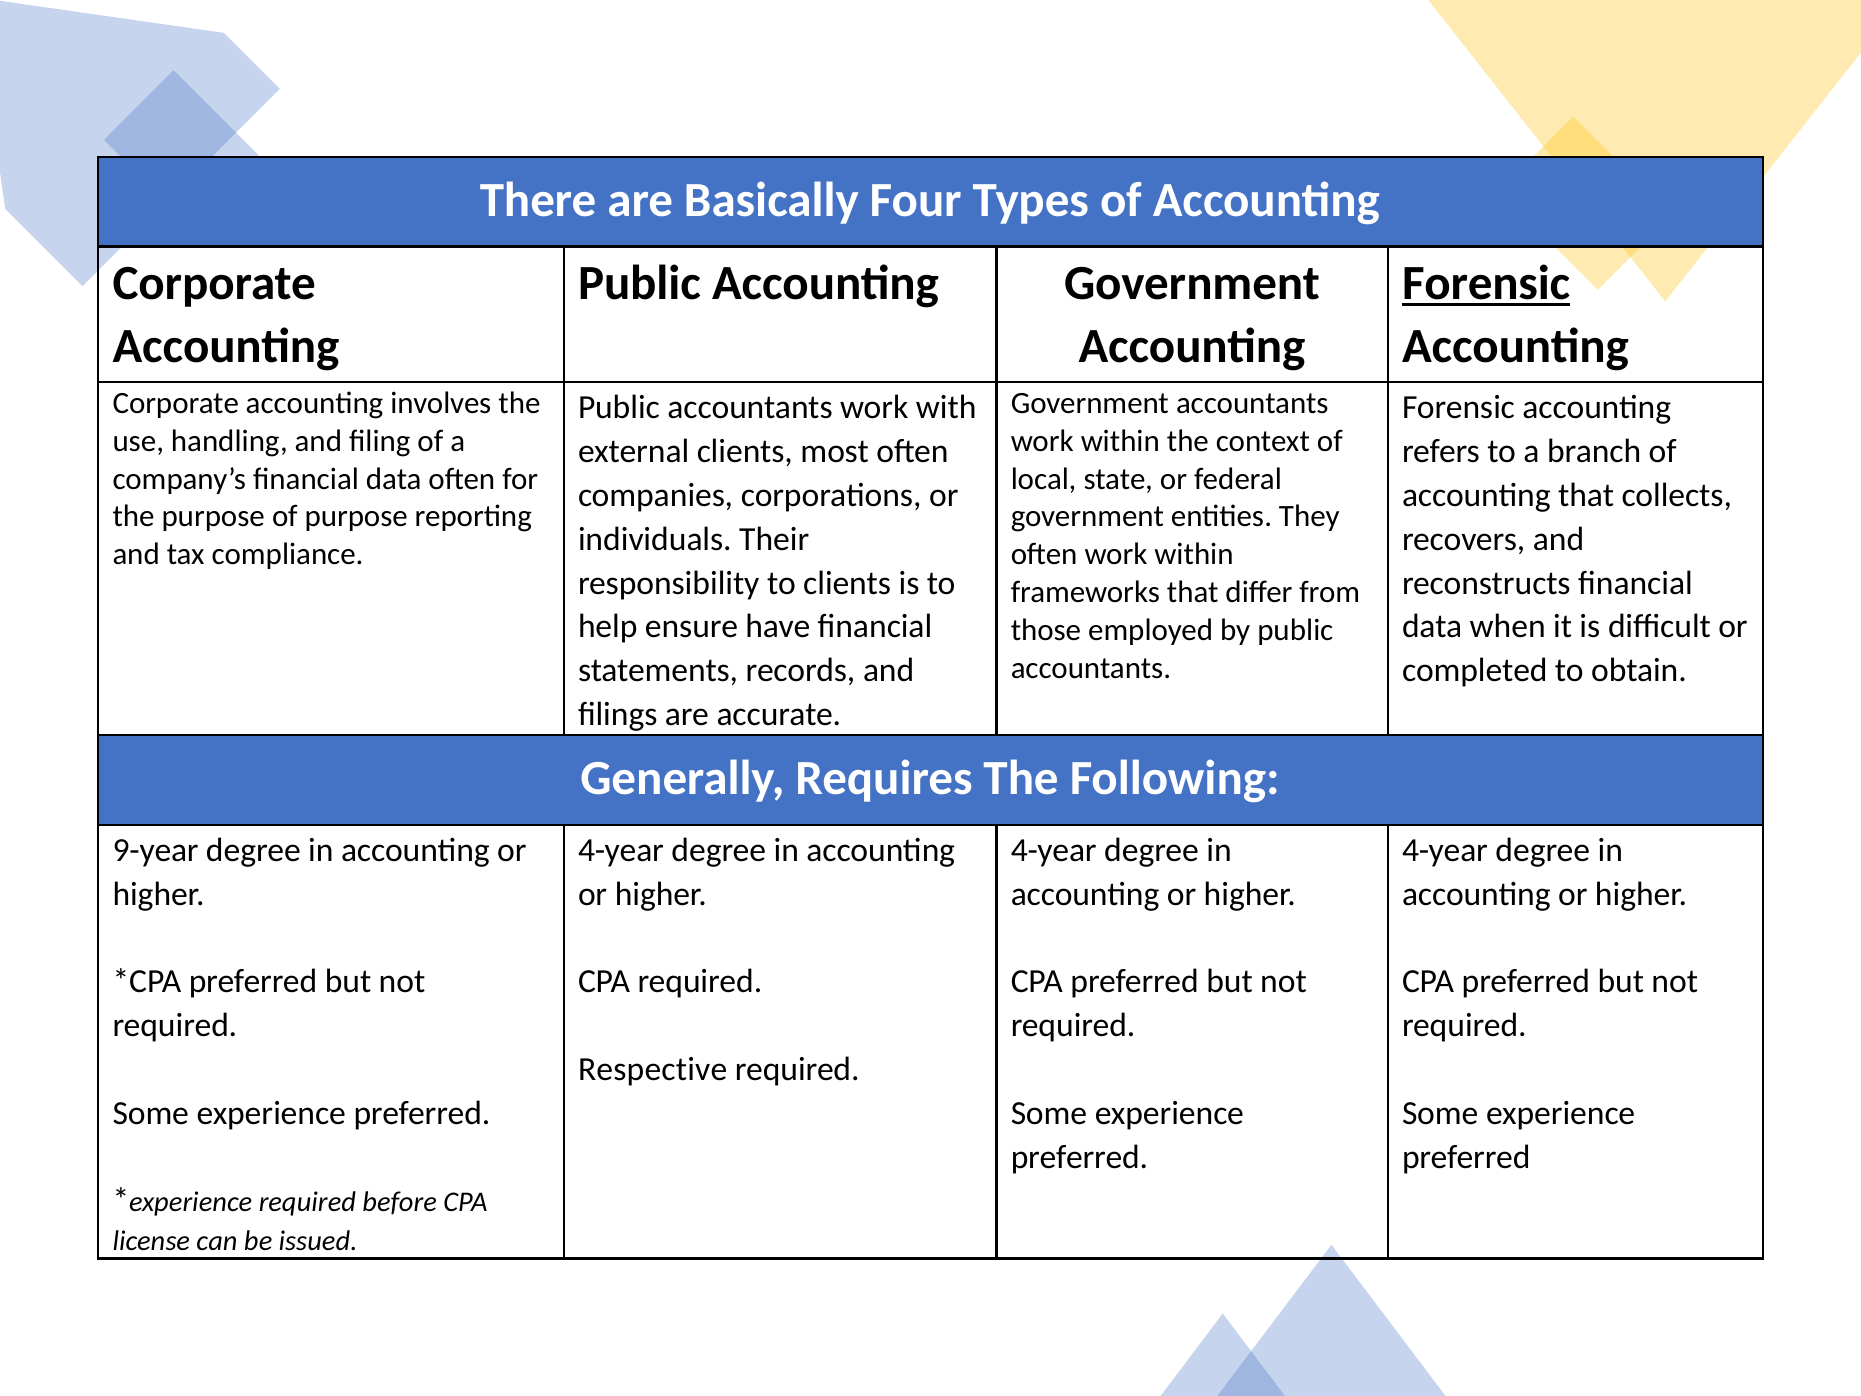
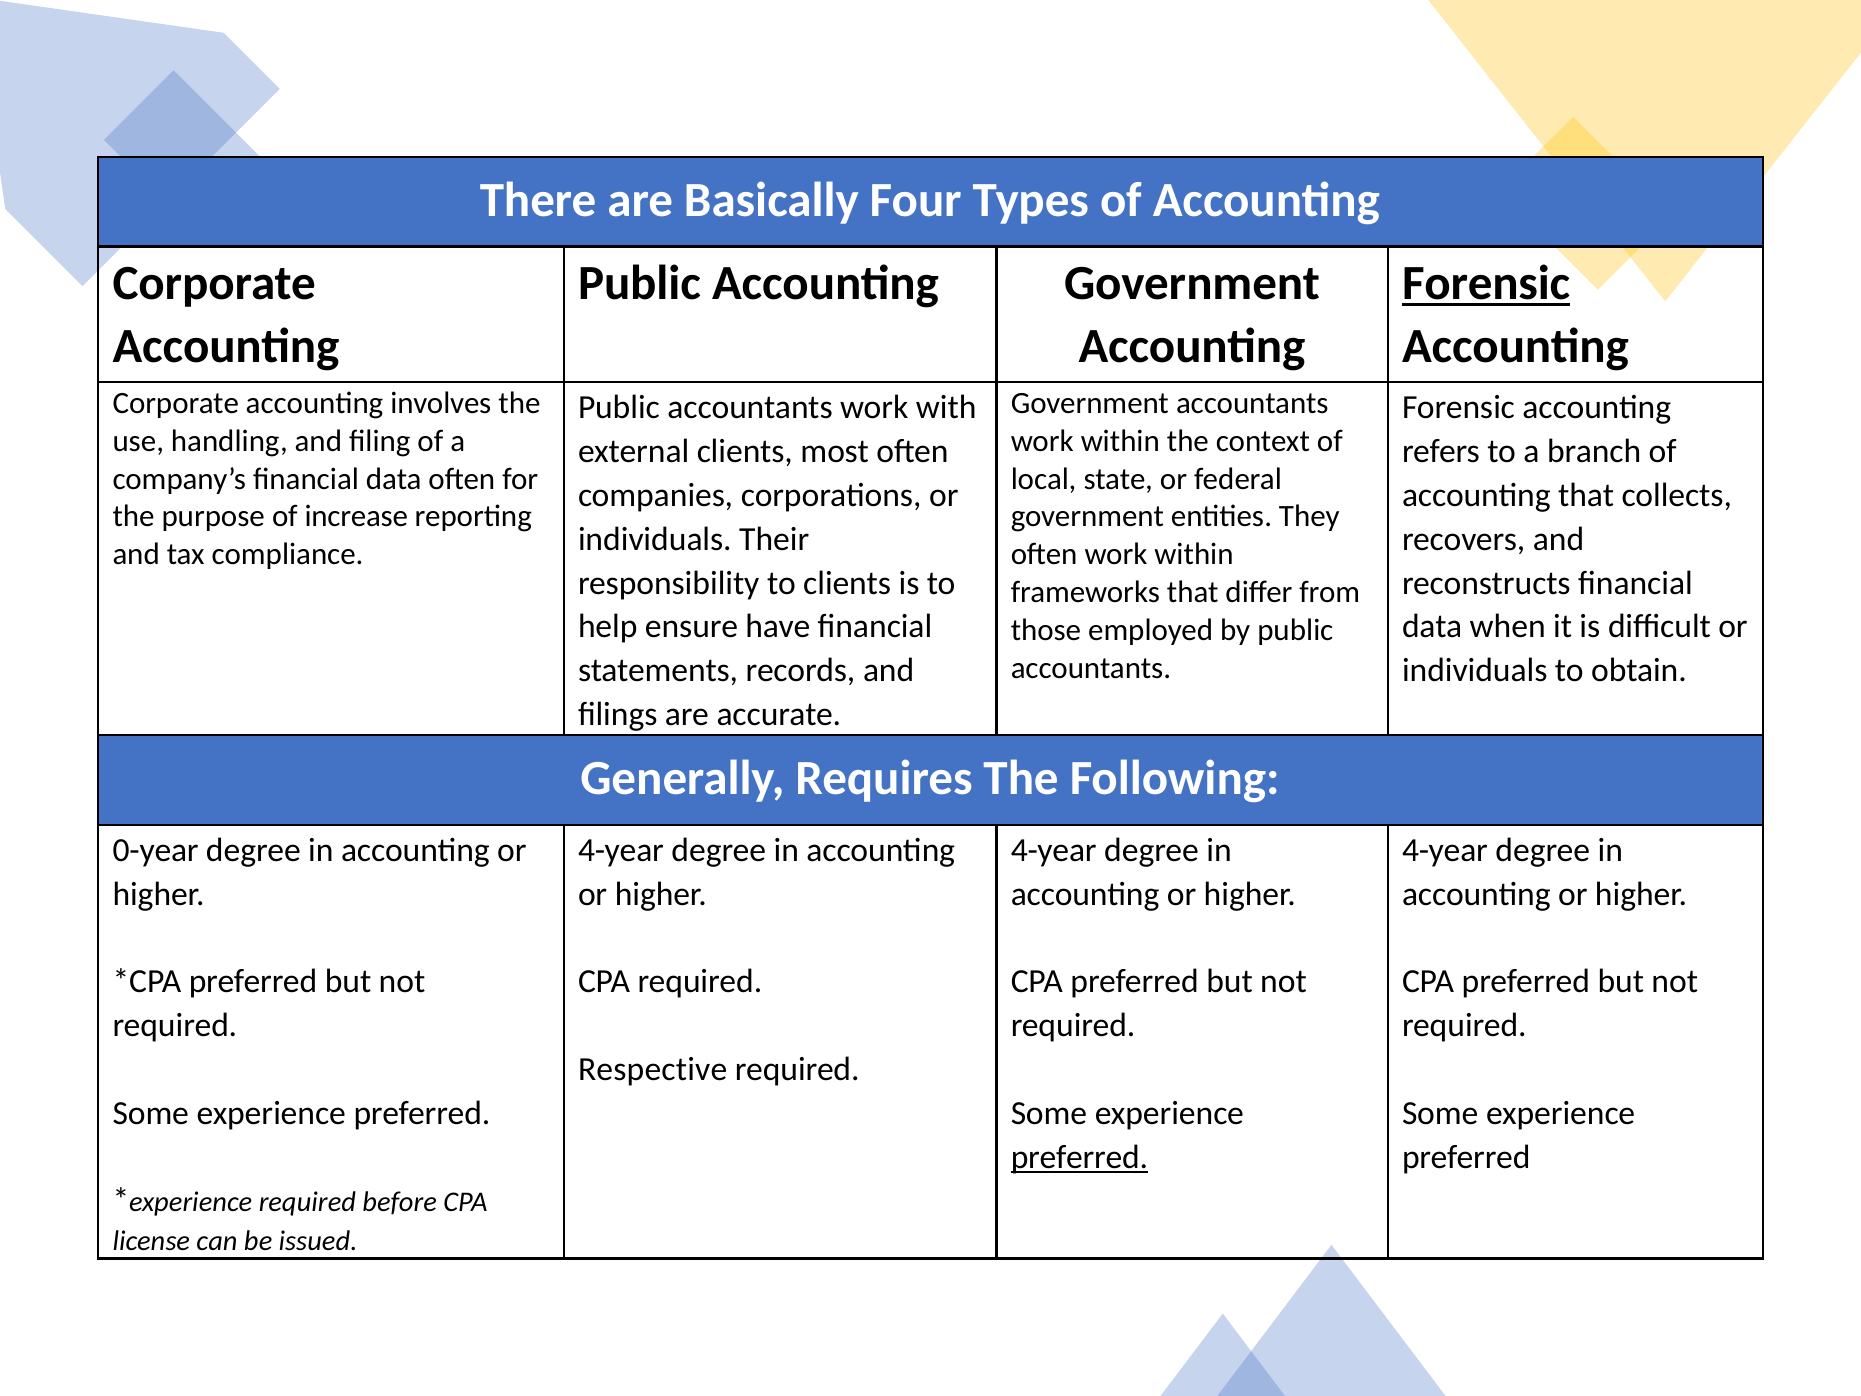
of purpose: purpose -> increase
completed at (1475, 671): completed -> individuals
9-year: 9-year -> 0-year
preferred at (1079, 1157) underline: none -> present
